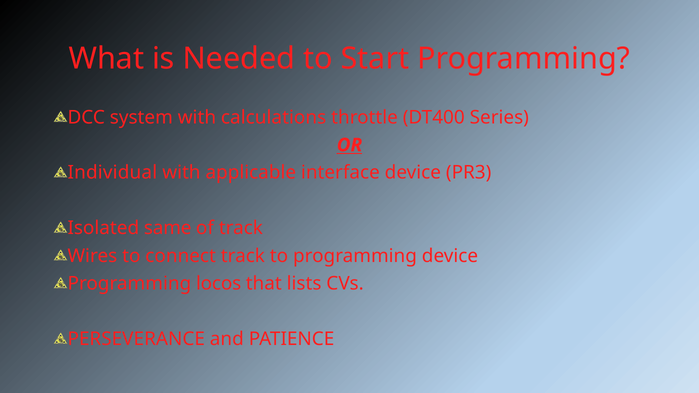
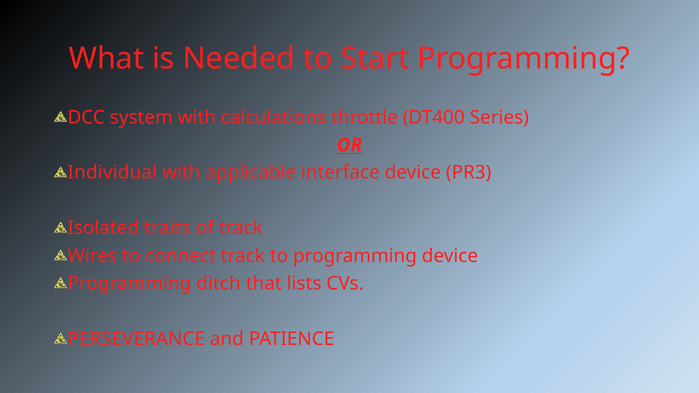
same: same -> traits
locos: locos -> ditch
